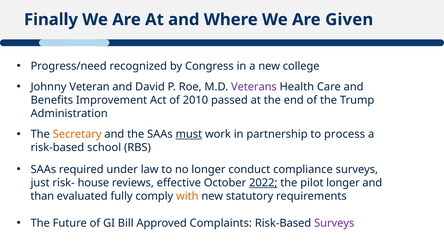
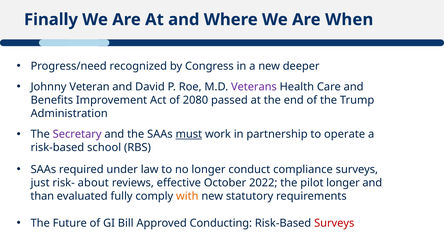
Given: Given -> When
college: college -> deeper
2010: 2010 -> 2080
Secretary colour: orange -> purple
process: process -> operate
house: house -> about
2022 underline: present -> none
Complaints: Complaints -> Conducting
Surveys at (334, 223) colour: purple -> red
